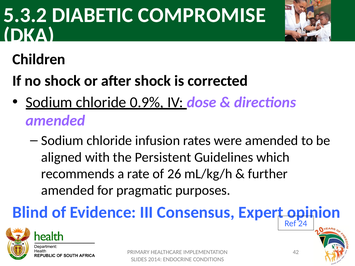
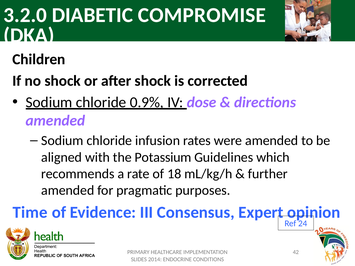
5.3.2: 5.3.2 -> 3.2.0
Persistent: Persistent -> Potassium
26: 26 -> 18
Blind: Blind -> Time
